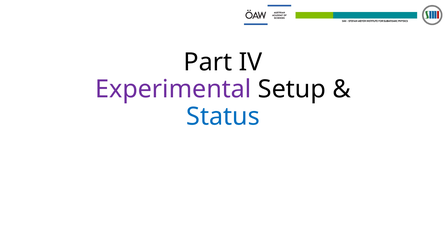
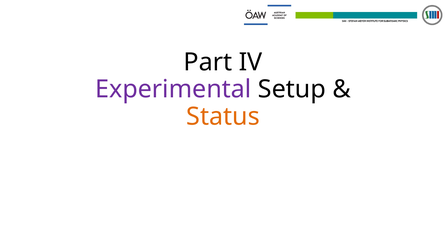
Status colour: blue -> orange
